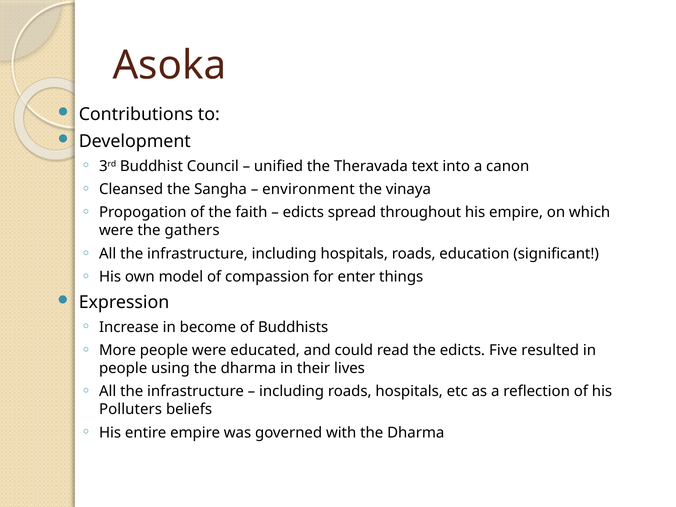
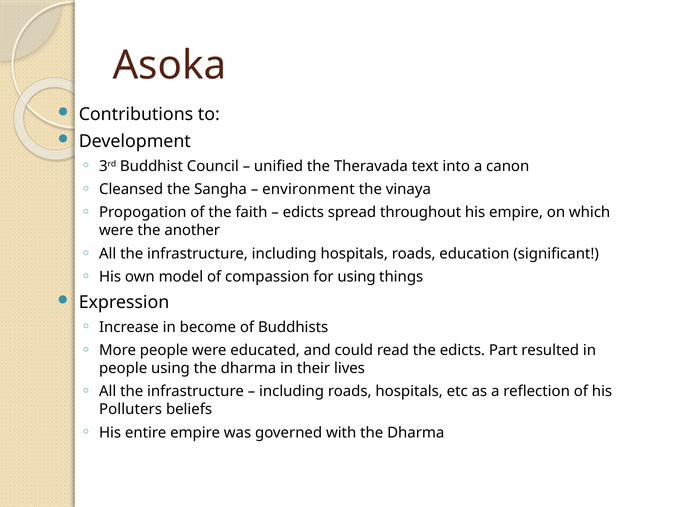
gathers: gathers -> another
for enter: enter -> using
Five: Five -> Part
